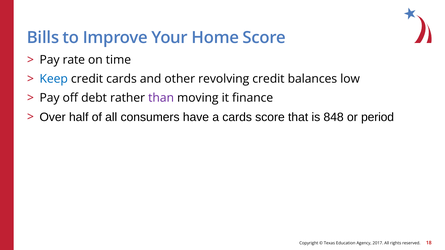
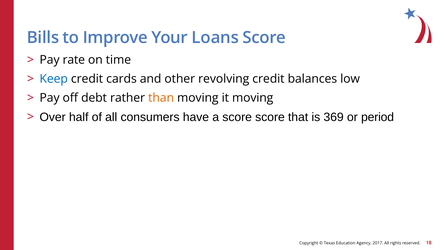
Home: Home -> Loans
than colour: purple -> orange
it finance: finance -> moving
a cards: cards -> score
848: 848 -> 369
